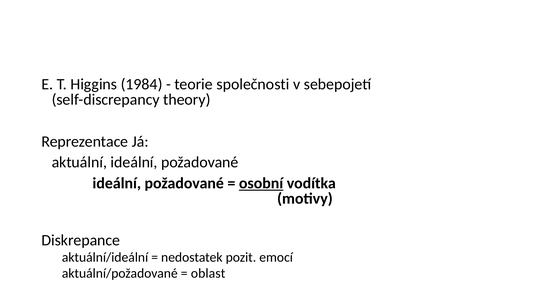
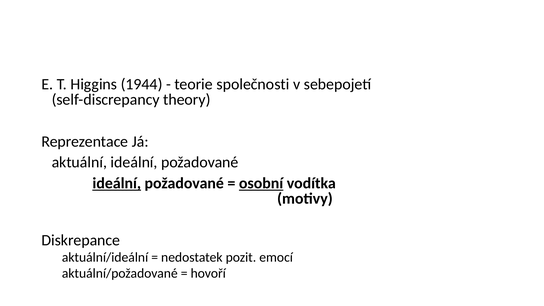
1984: 1984 -> 1944
ideální at (117, 183) underline: none -> present
oblast: oblast -> hovoří
